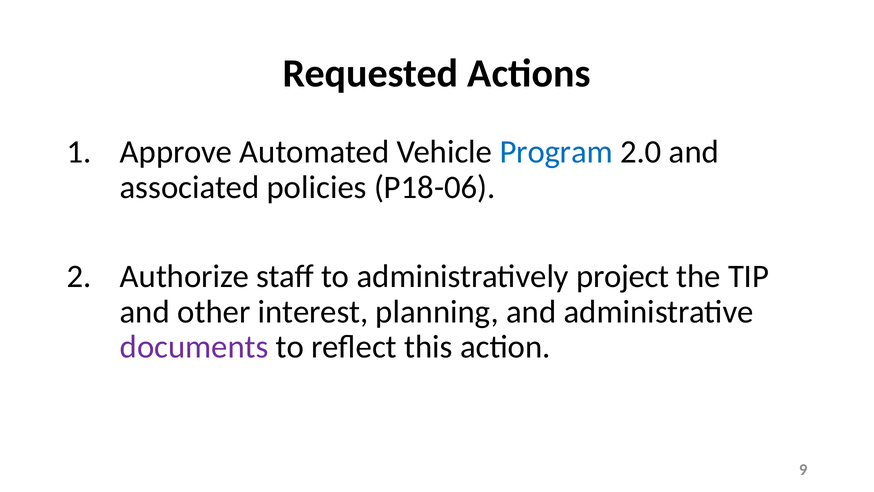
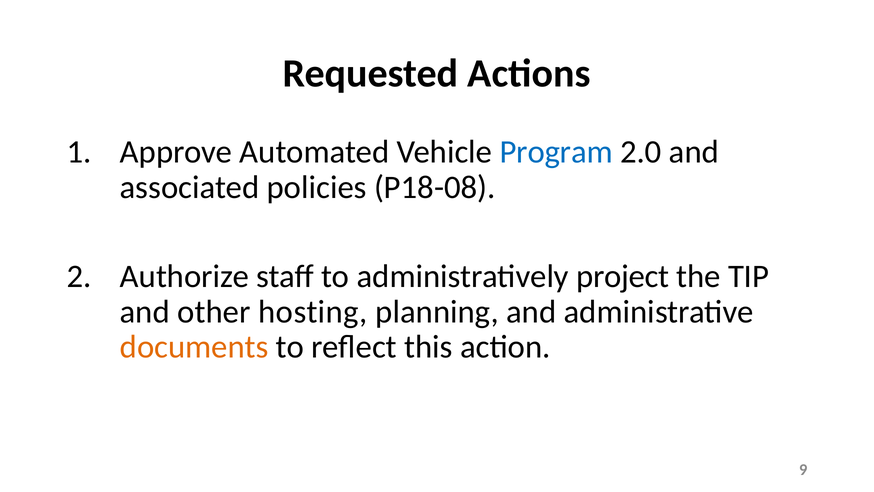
P18-06: P18-06 -> P18-08
interest: interest -> hosting
documents colour: purple -> orange
